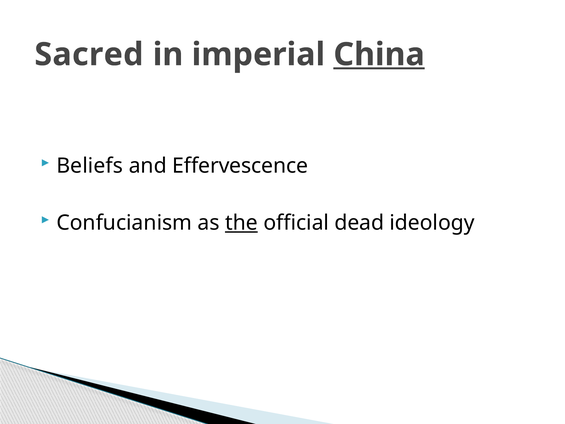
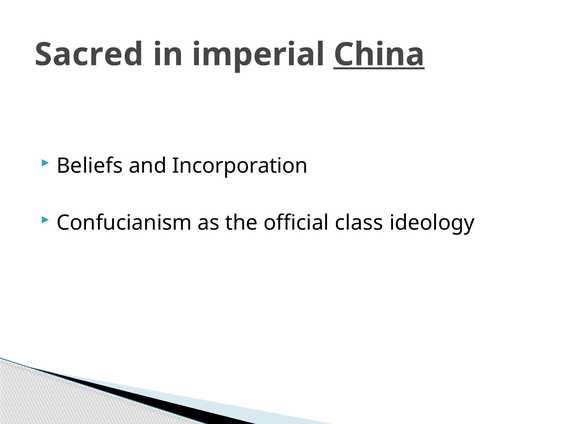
Effervescence: Effervescence -> Incorporation
the underline: present -> none
dead: dead -> class
